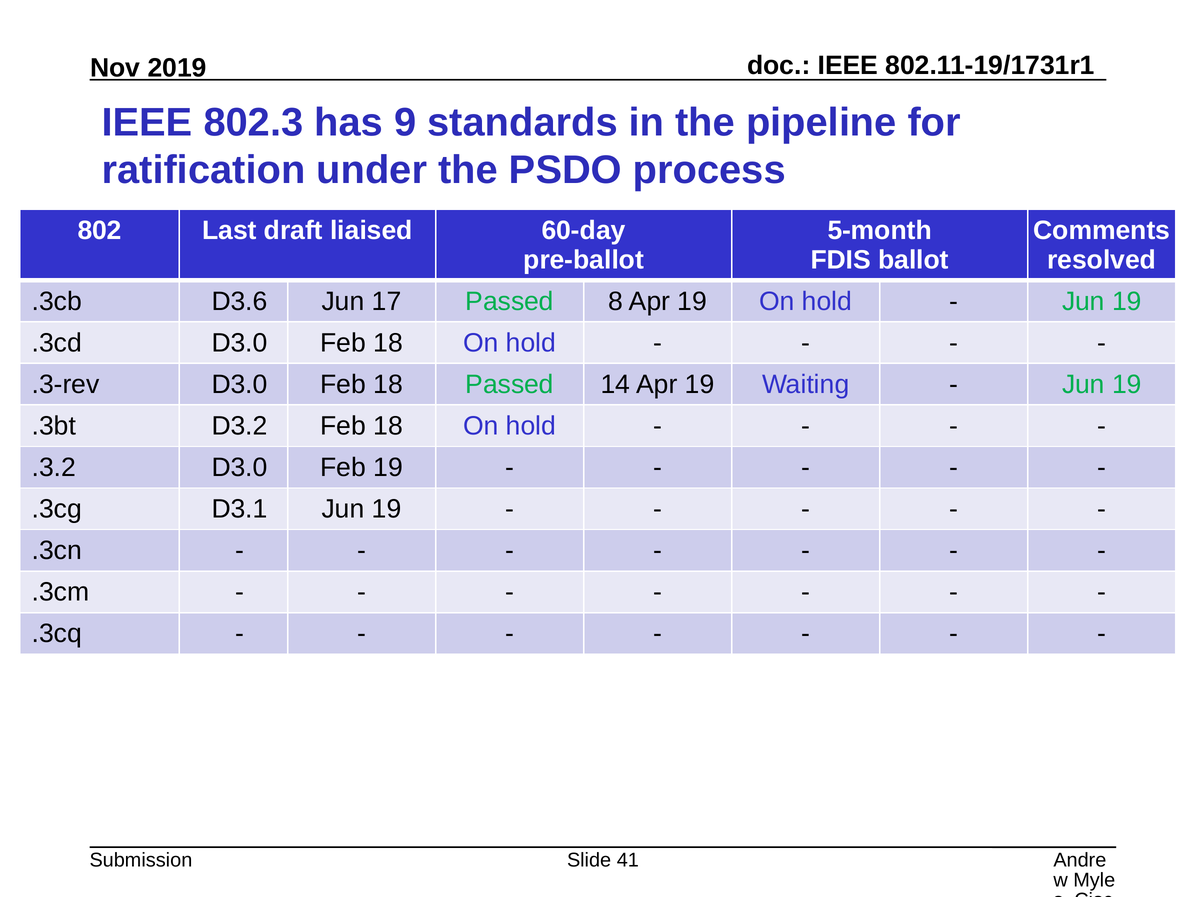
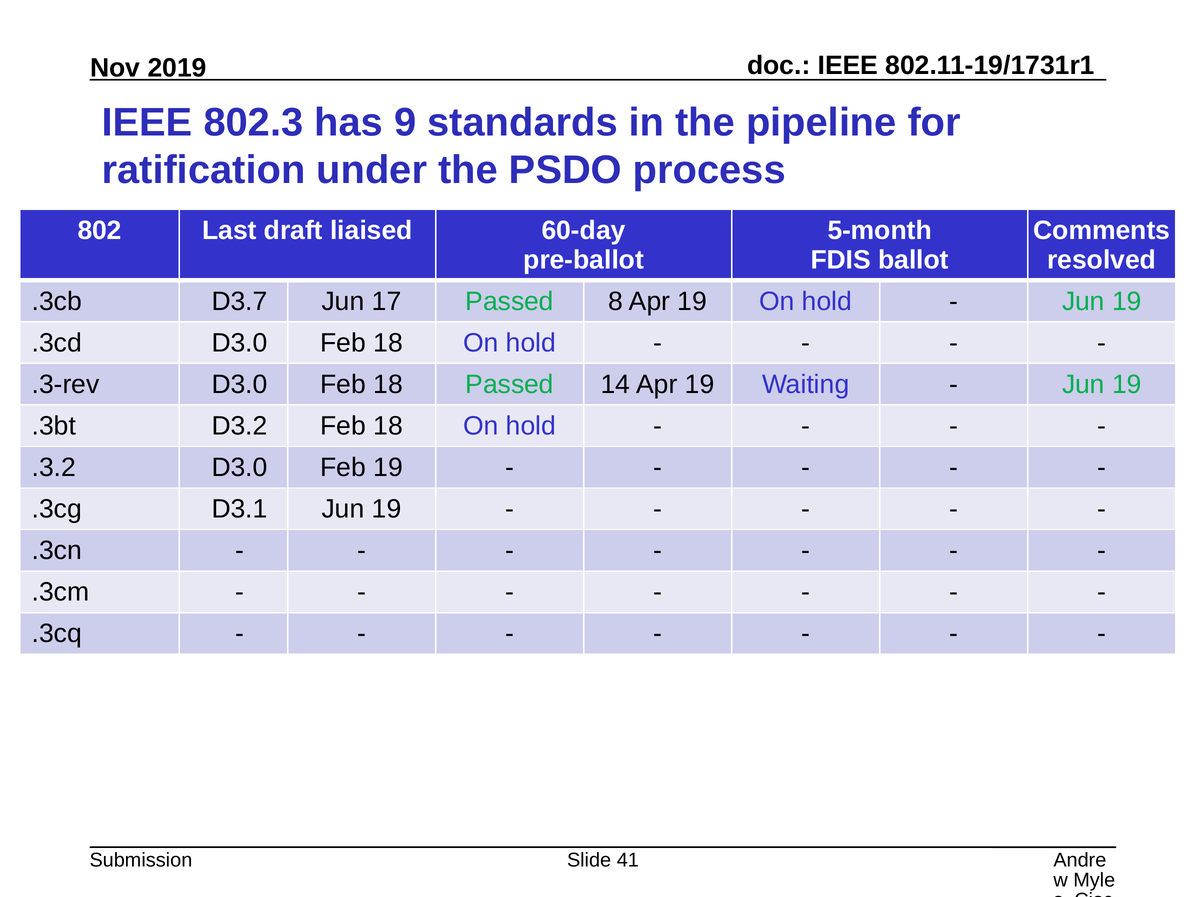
D3.6: D3.6 -> D3.7
